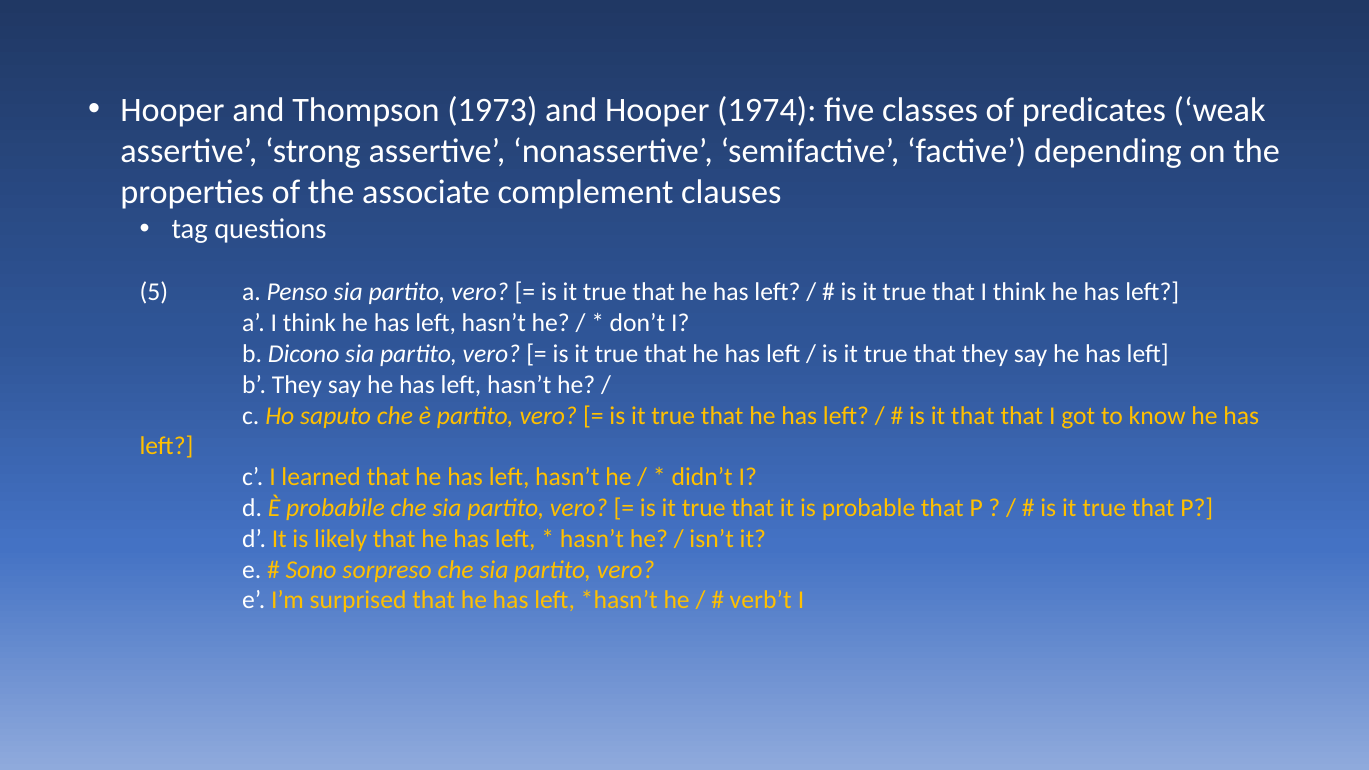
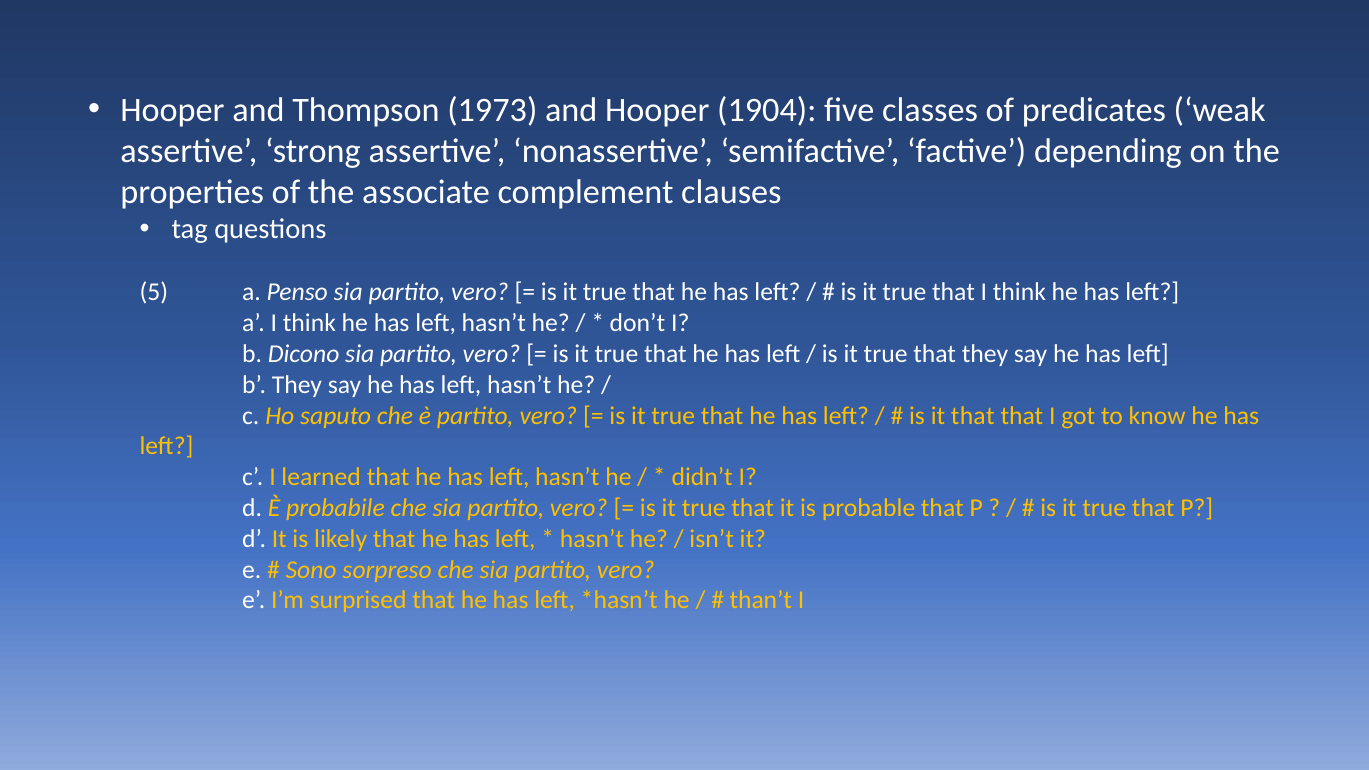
1974: 1974 -> 1904
verb’t: verb’t -> than’t
